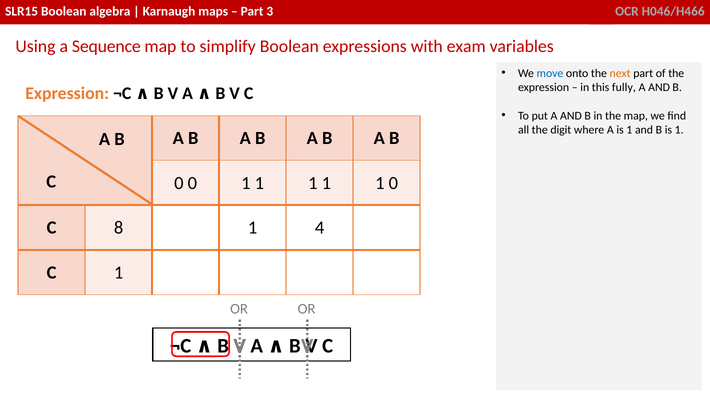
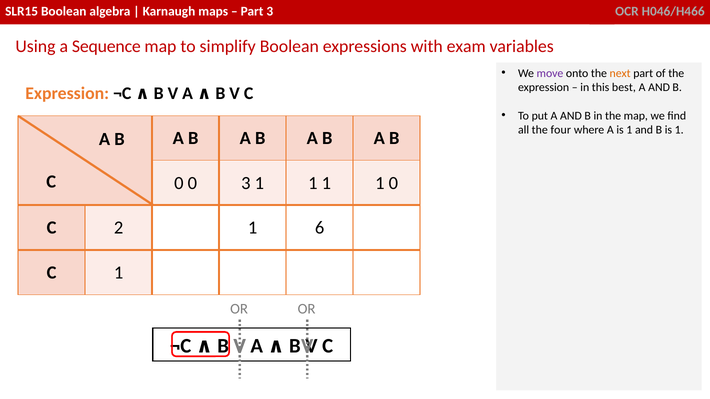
move colour: blue -> purple
fully: fully -> best
digit: digit -> four
0 1: 1 -> 3
8: 8 -> 2
4: 4 -> 6
